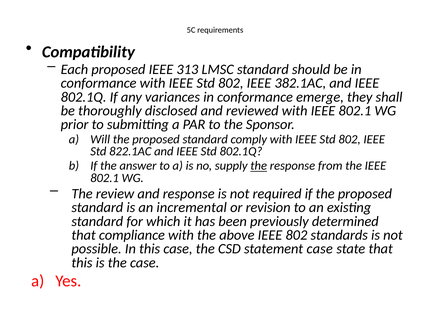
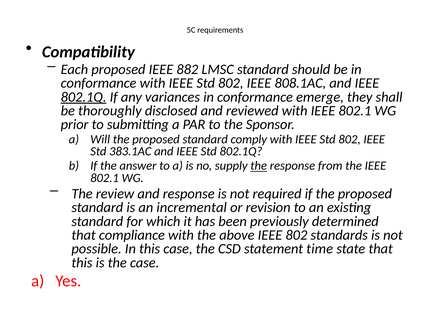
313: 313 -> 882
382.1AC: 382.1AC -> 808.1AC
802.1Q at (84, 97) underline: none -> present
822.1AC: 822.1AC -> 383.1AC
statement case: case -> time
